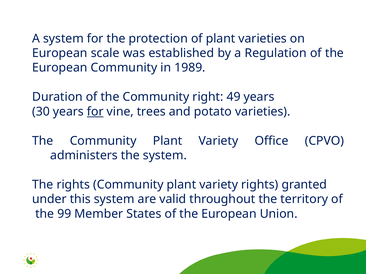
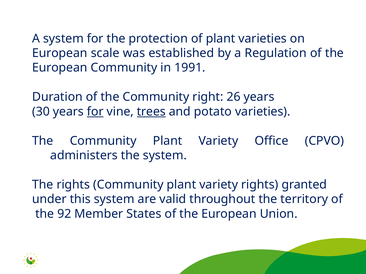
1989: 1989 -> 1991
49: 49 -> 26
trees underline: none -> present
99: 99 -> 92
